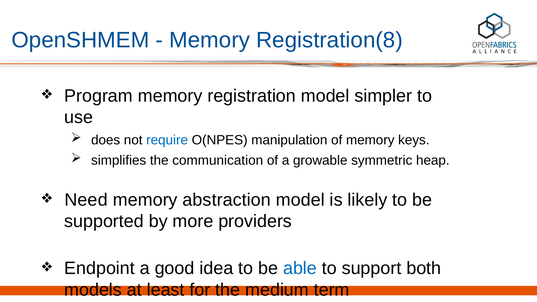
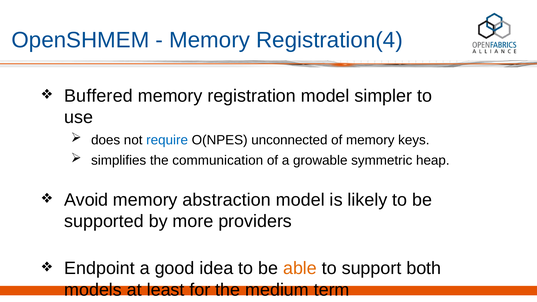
Registration(8: Registration(8 -> Registration(4
Program: Program -> Buffered
manipulation: manipulation -> unconnected
Need: Need -> Avoid
able colour: blue -> orange
